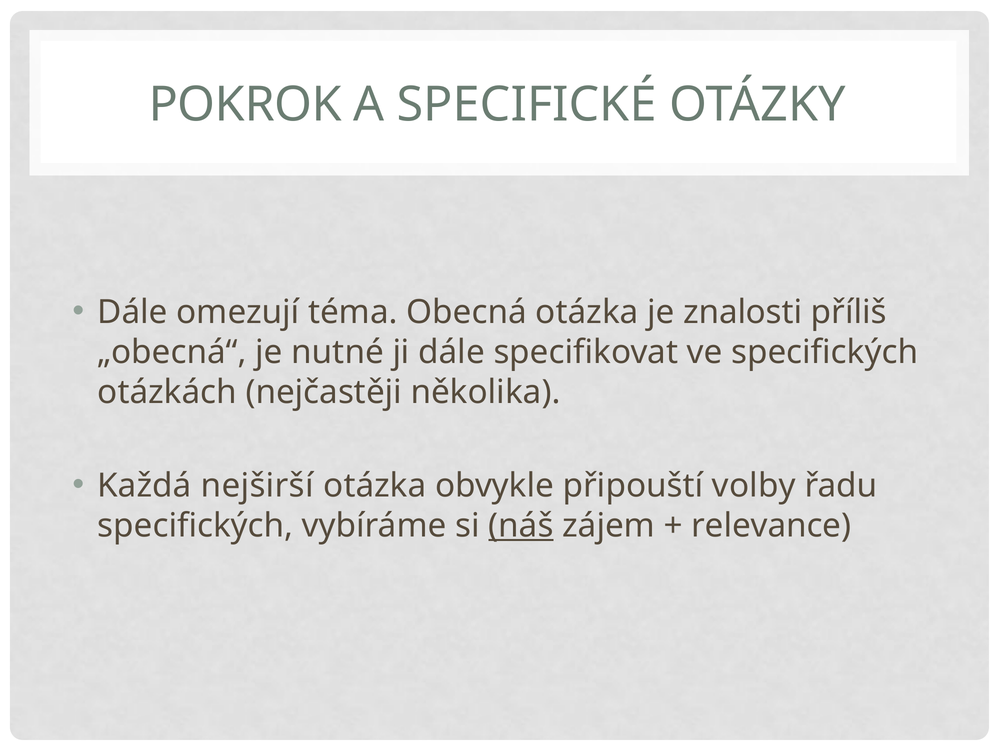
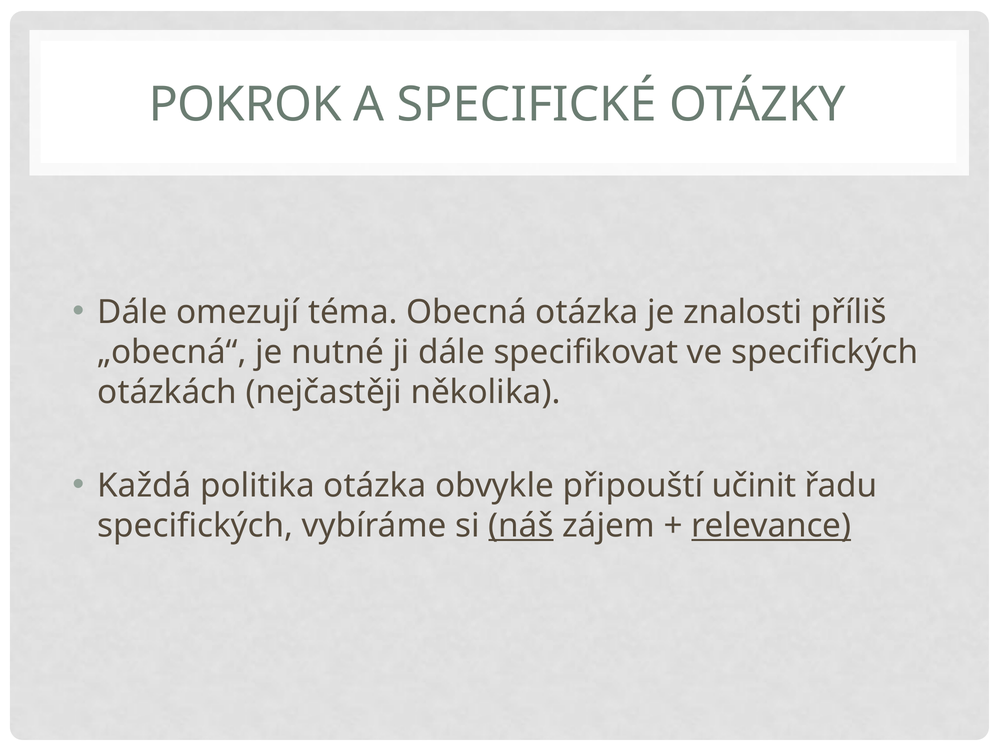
nejširší: nejširší -> politika
volby: volby -> učinit
relevance underline: none -> present
